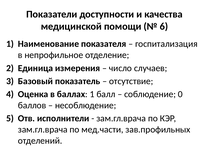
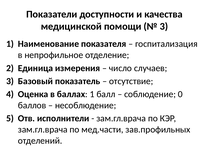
6 at (164, 26): 6 -> 3
